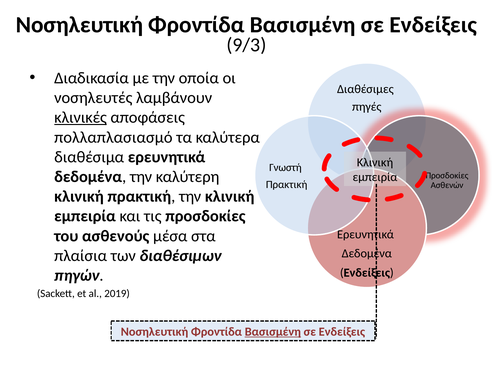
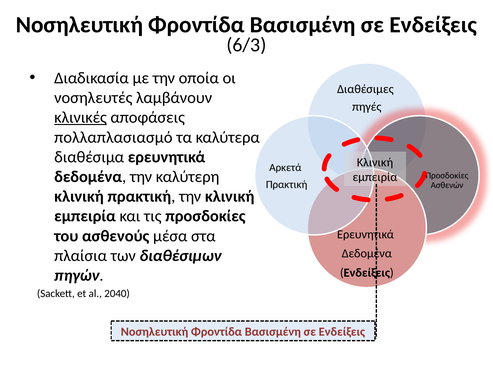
9/3: 9/3 -> 6/3
Γνωστή: Γνωστή -> Αρκετά
2019: 2019 -> 2040
Βασισμένη at (273, 331) underline: present -> none
